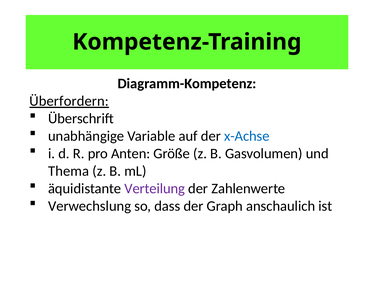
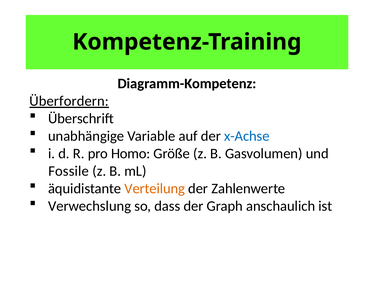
Anten: Anten -> Homo
Thema: Thema -> Fossile
Verteilung colour: purple -> orange
